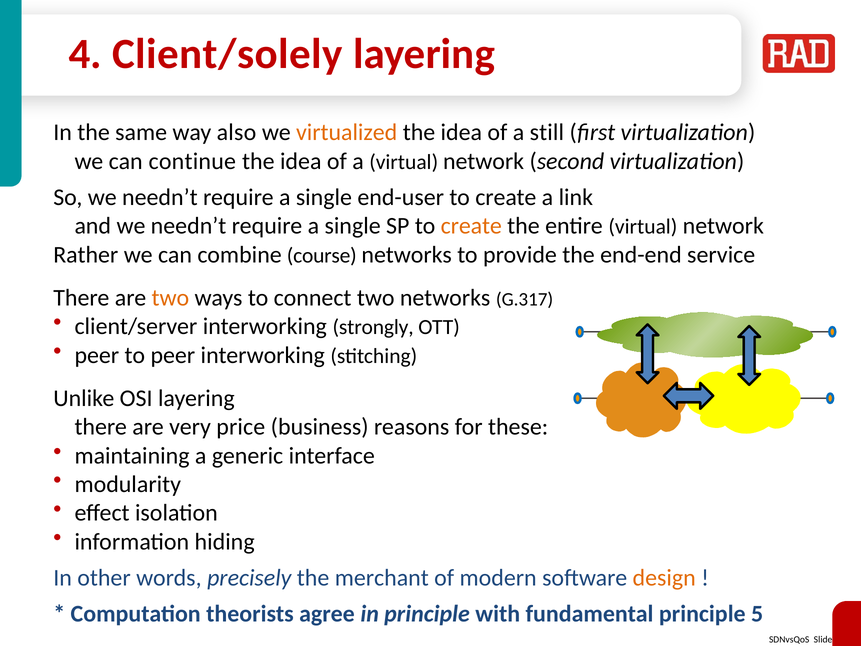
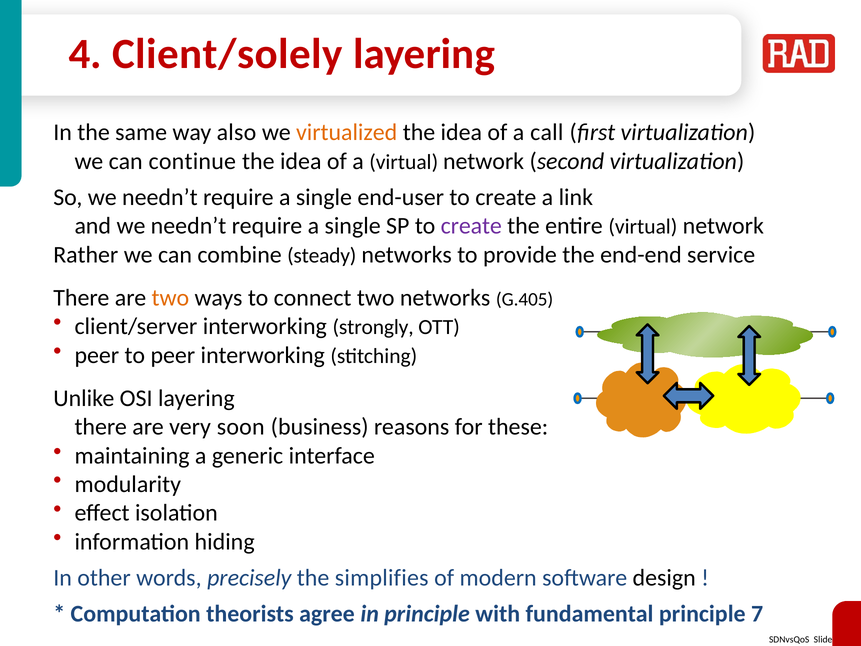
still: still -> call
create at (471, 226) colour: orange -> purple
course: course -> steady
G.317: G.317 -> G.405
price: price -> soon
merchant: merchant -> simplifies
design colour: orange -> black
5: 5 -> 7
